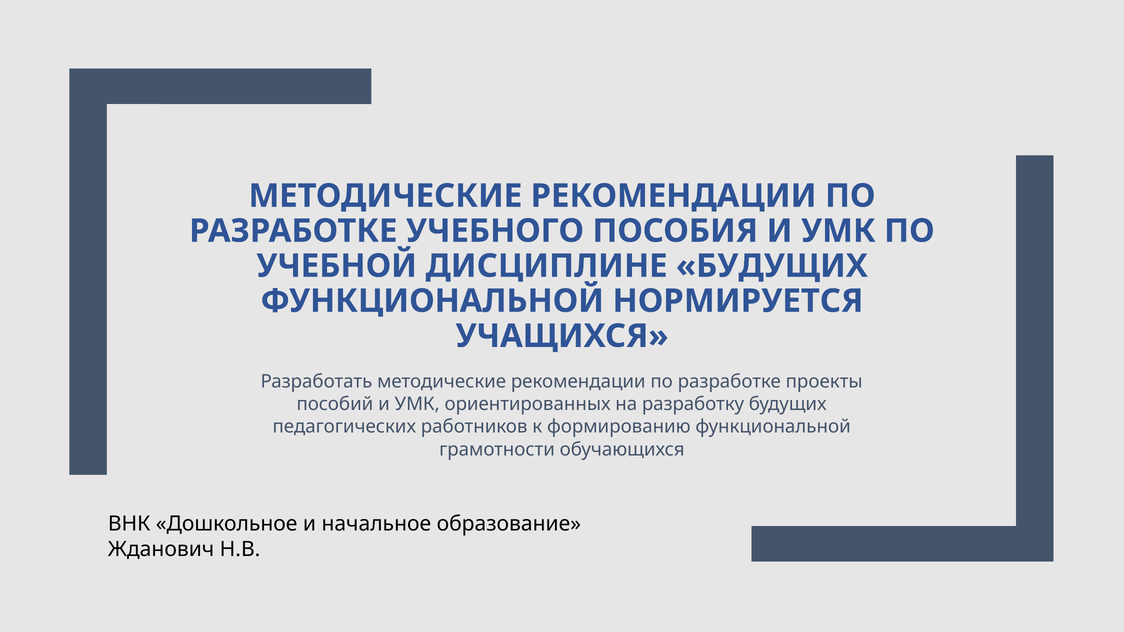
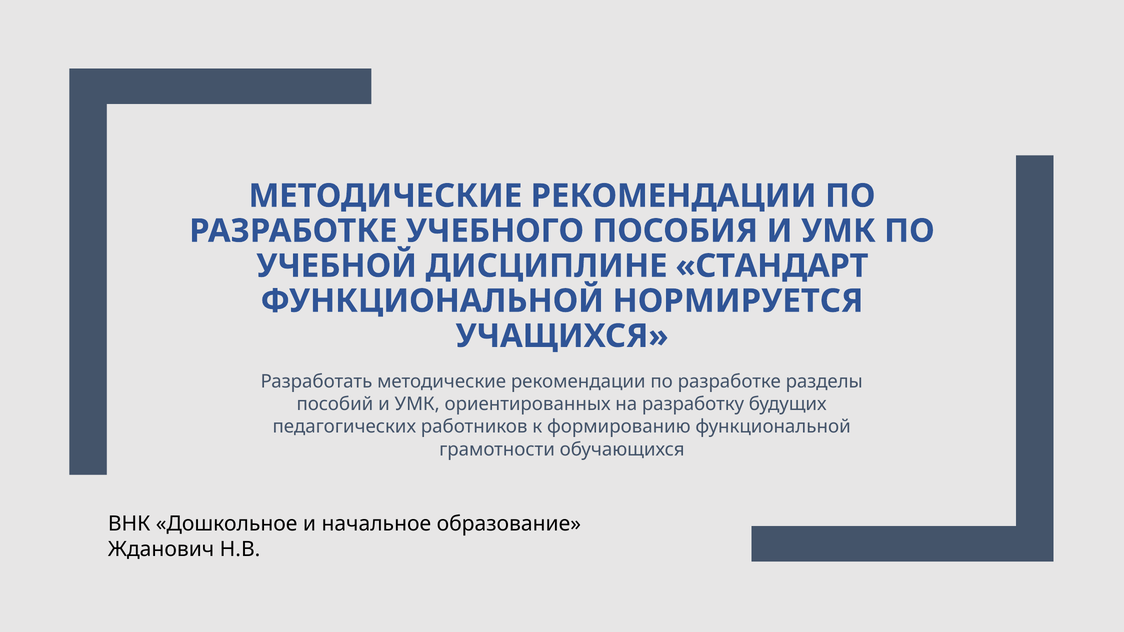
ДИСЦИПЛИНЕ БУДУЩИХ: БУДУЩИХ -> СТАНДАРТ
проекты: проекты -> разделы
